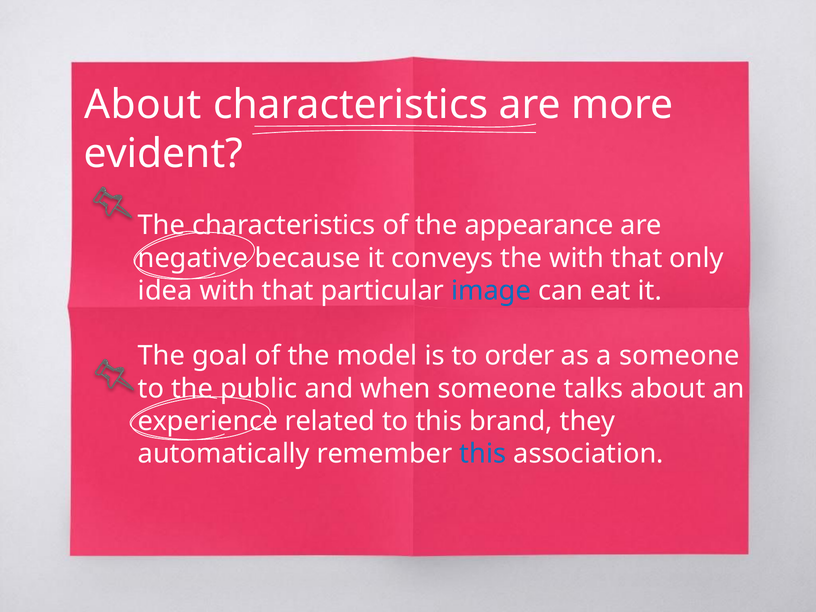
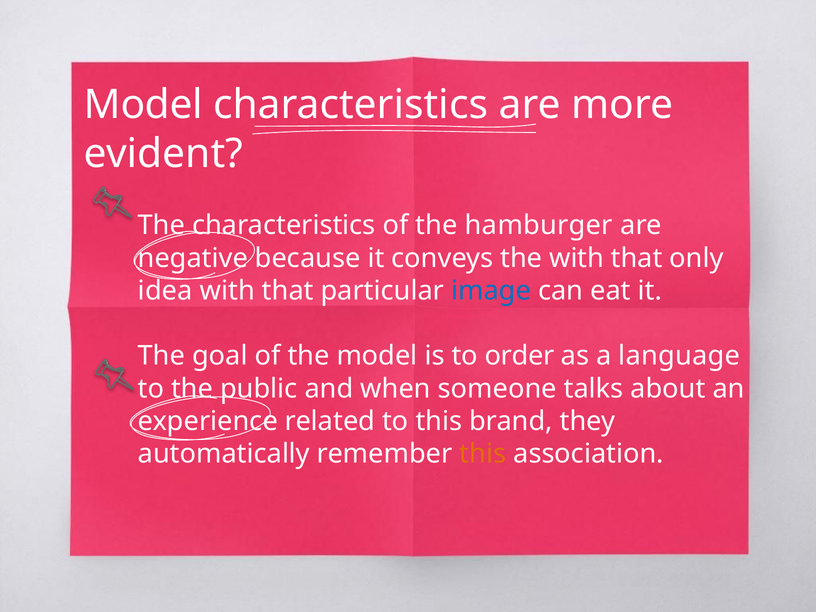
About at (143, 105): About -> Model
appearance: appearance -> hamburger
a someone: someone -> language
this at (483, 454) colour: blue -> orange
